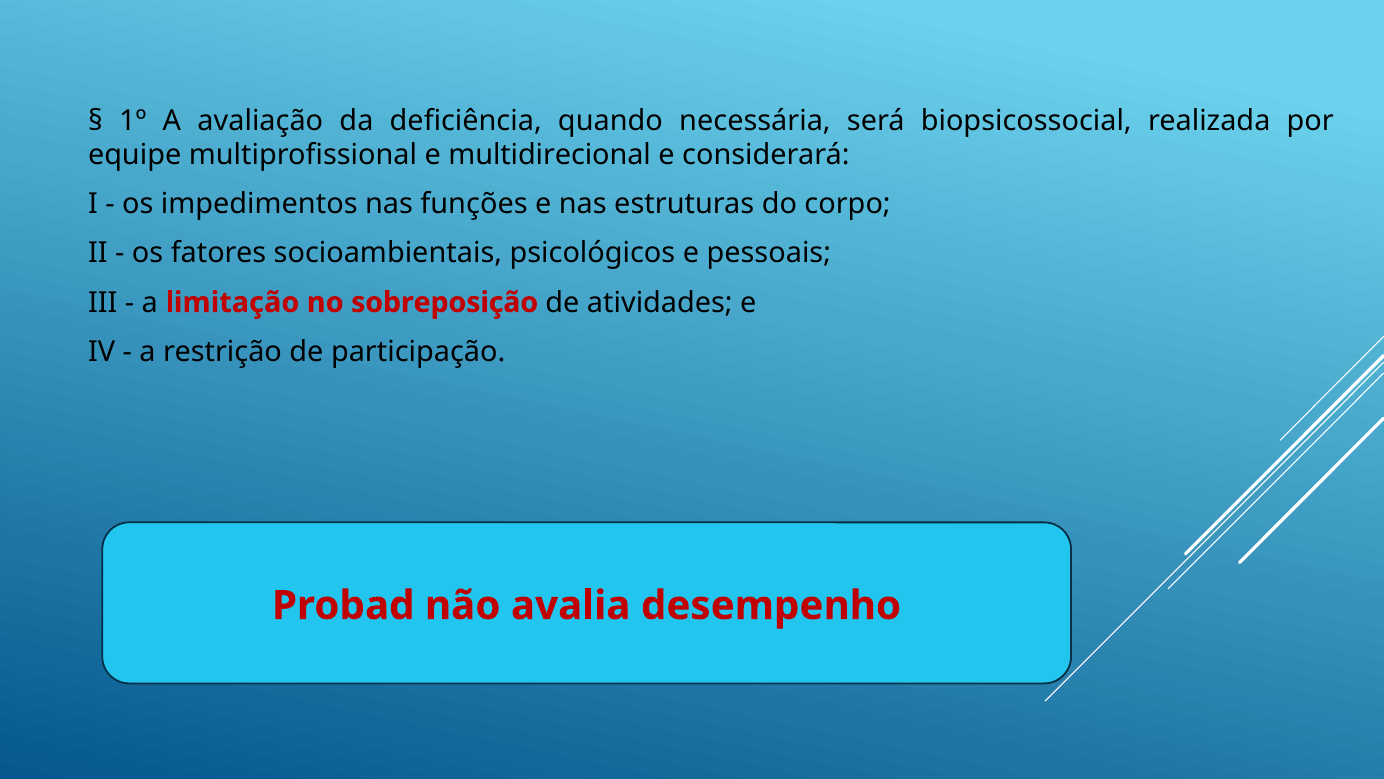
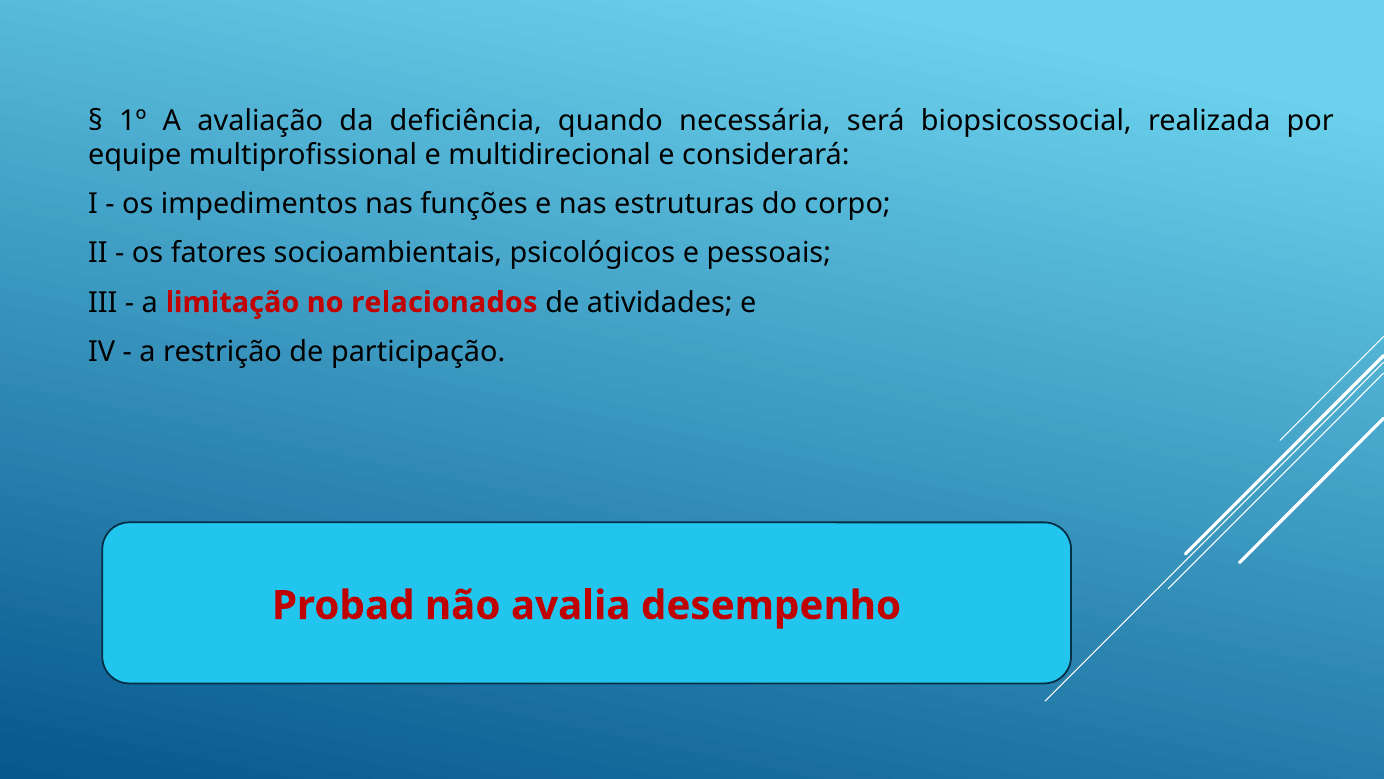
sobreposição: sobreposição -> relacionados
